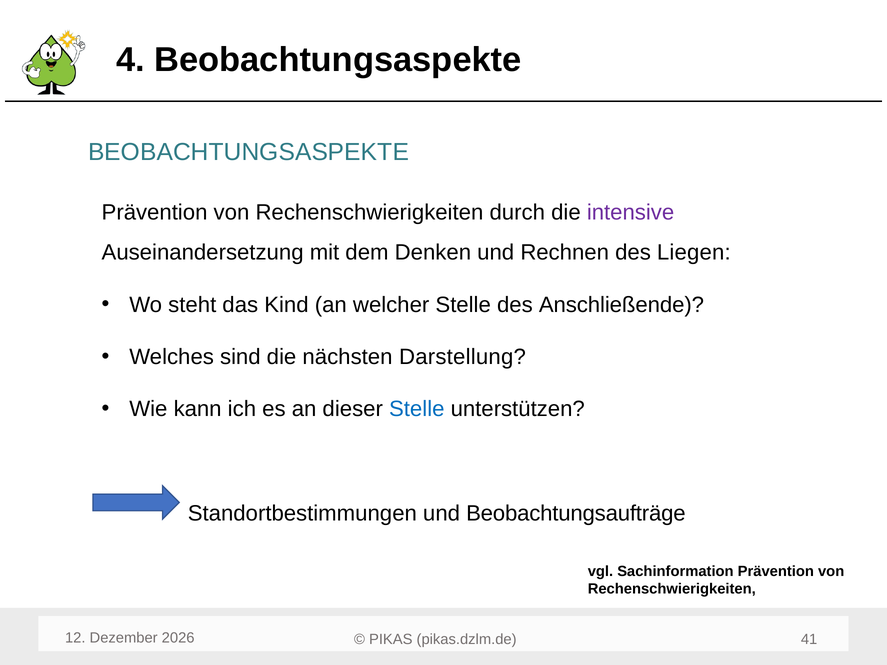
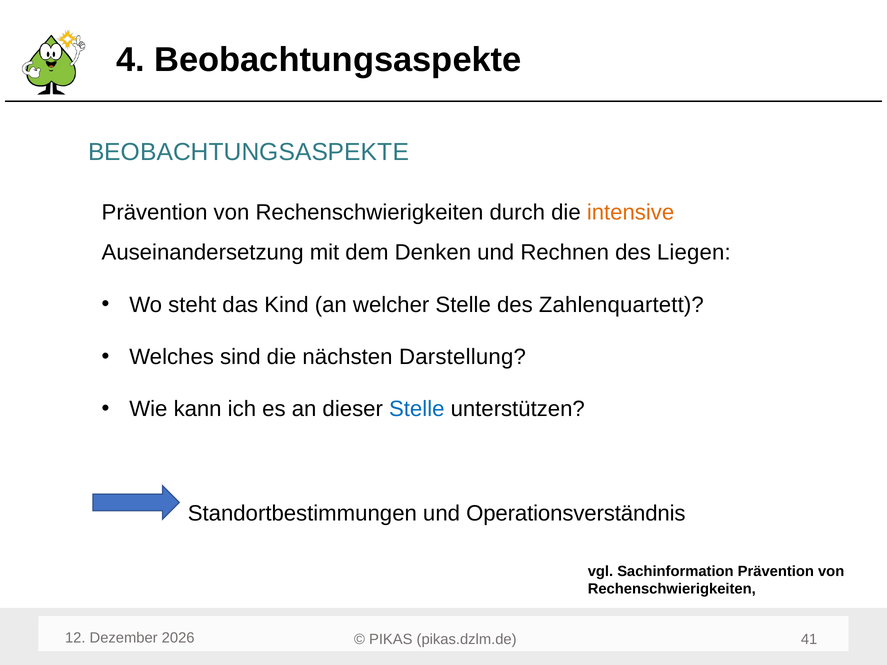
intensive colour: purple -> orange
Anschließende: Anschließende -> Zahlenquartett
Beobachtungsaufträge: Beobachtungsaufträge -> Operationsverständnis
